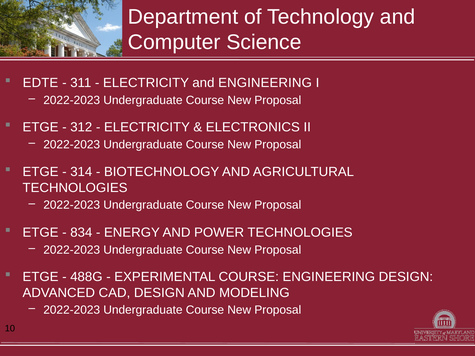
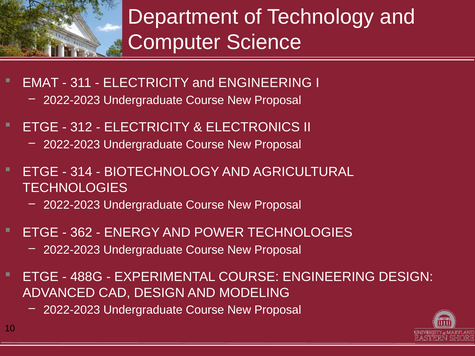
EDTE: EDTE -> EMAT
834: 834 -> 362
